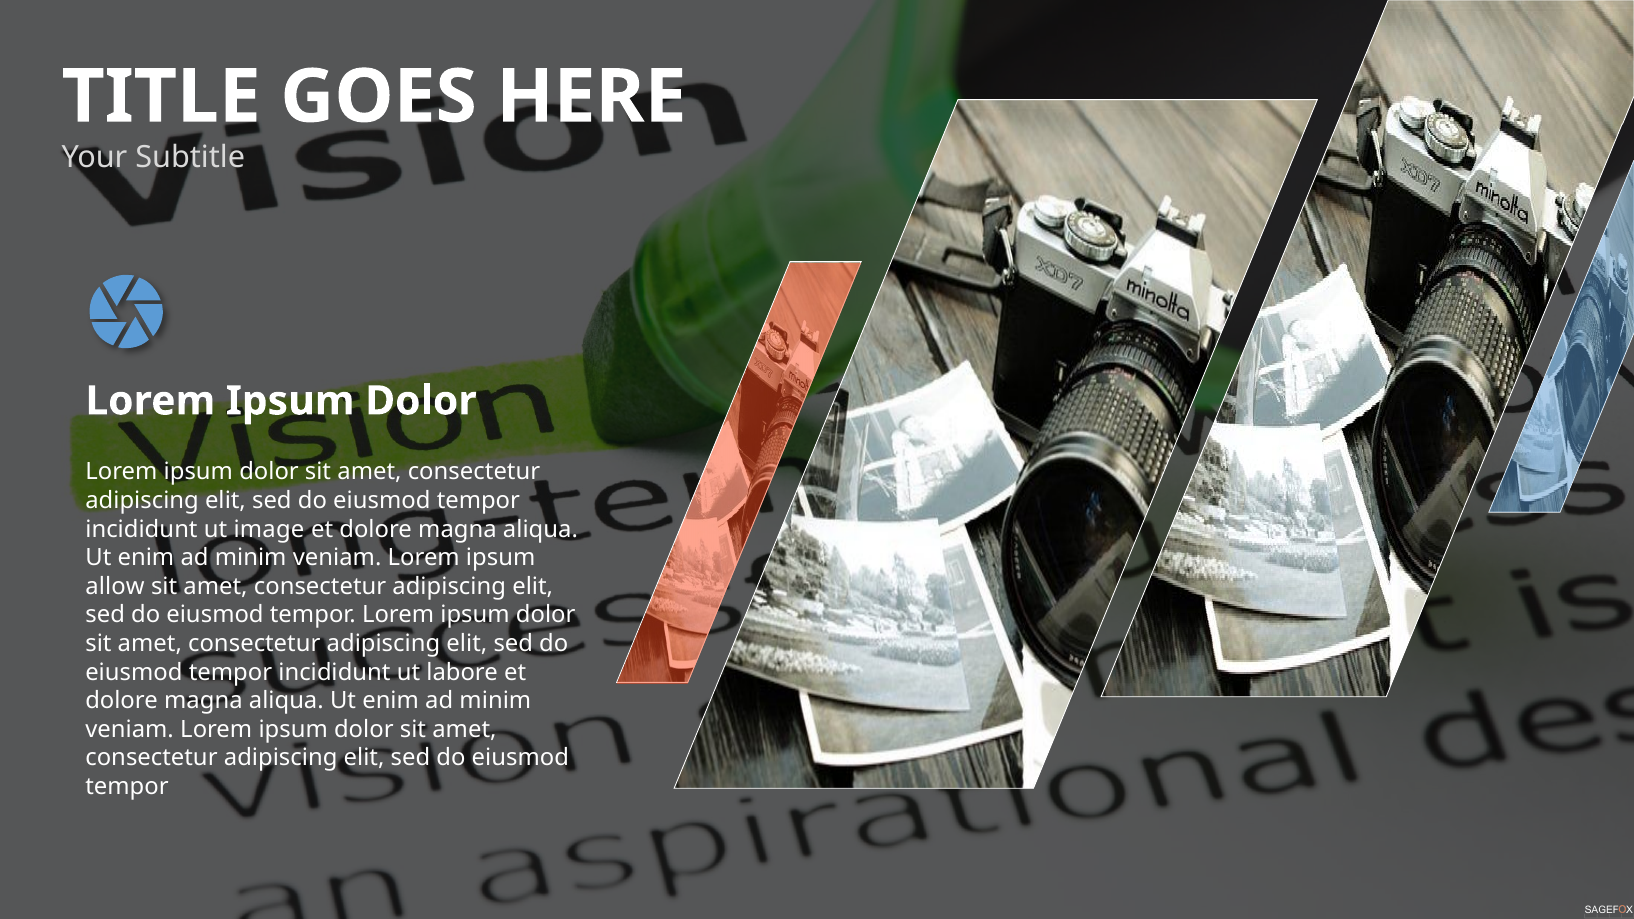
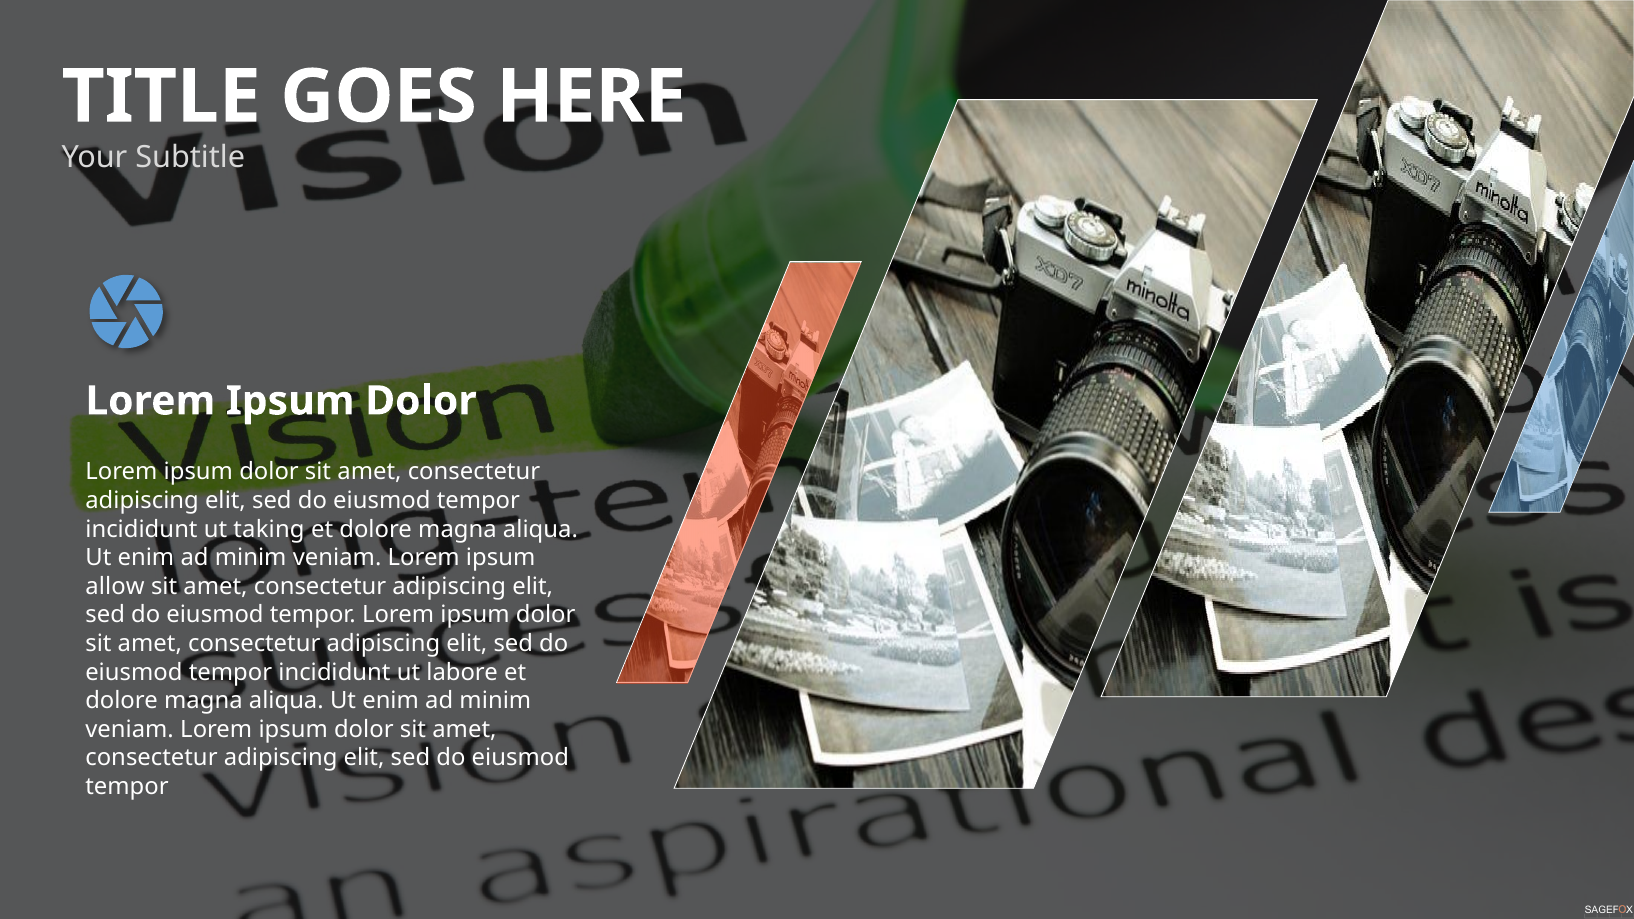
image: image -> taking
